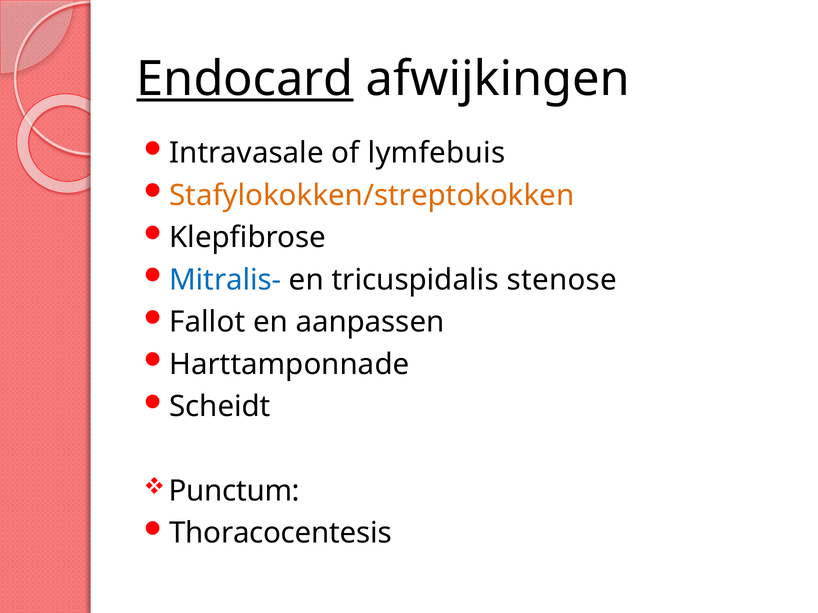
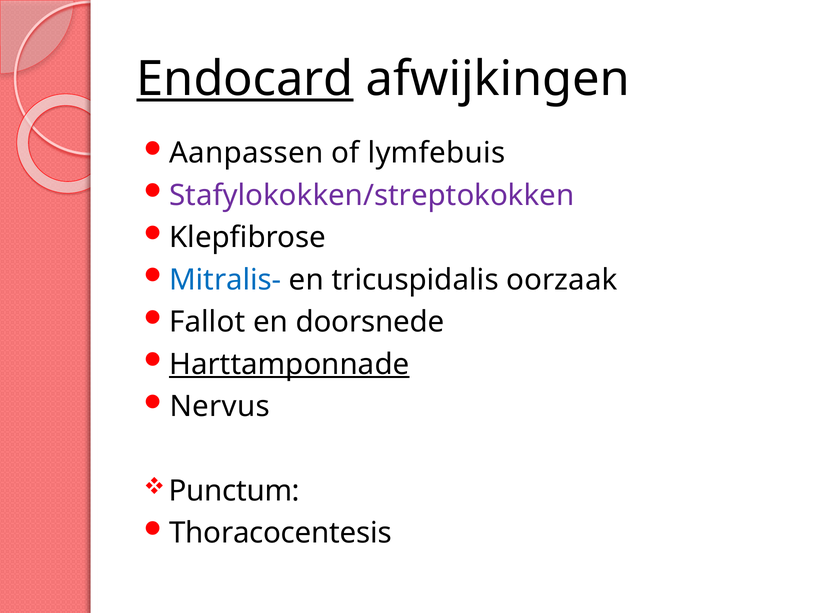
Intravasale: Intravasale -> Aanpassen
Stafylokokken/streptokokken colour: orange -> purple
stenose: stenose -> oorzaak
aanpassen: aanpassen -> doorsnede
Harttamponnade underline: none -> present
Scheidt: Scheidt -> Nervus
